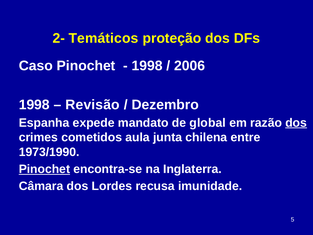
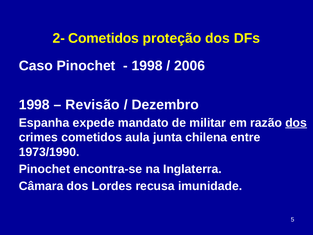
2- Temáticos: Temáticos -> Cometidos
global: global -> militar
Pinochet at (44, 169) underline: present -> none
